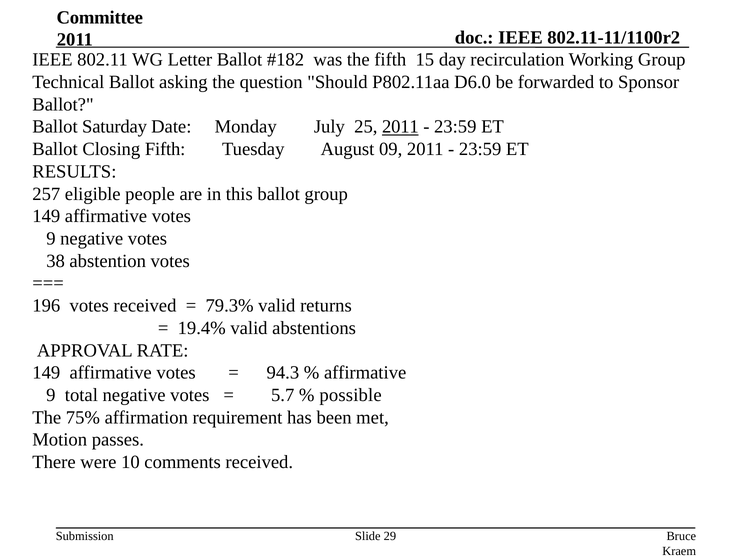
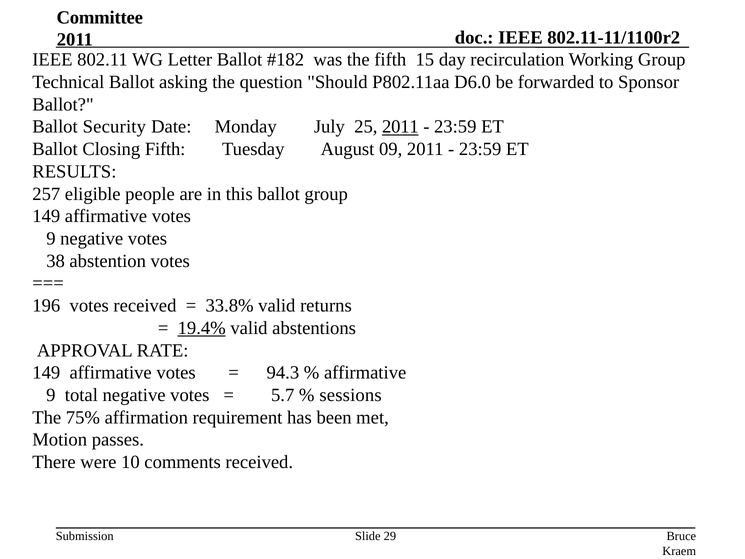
Saturday: Saturday -> Security
79.3%: 79.3% -> 33.8%
19.4% underline: none -> present
possible: possible -> sessions
